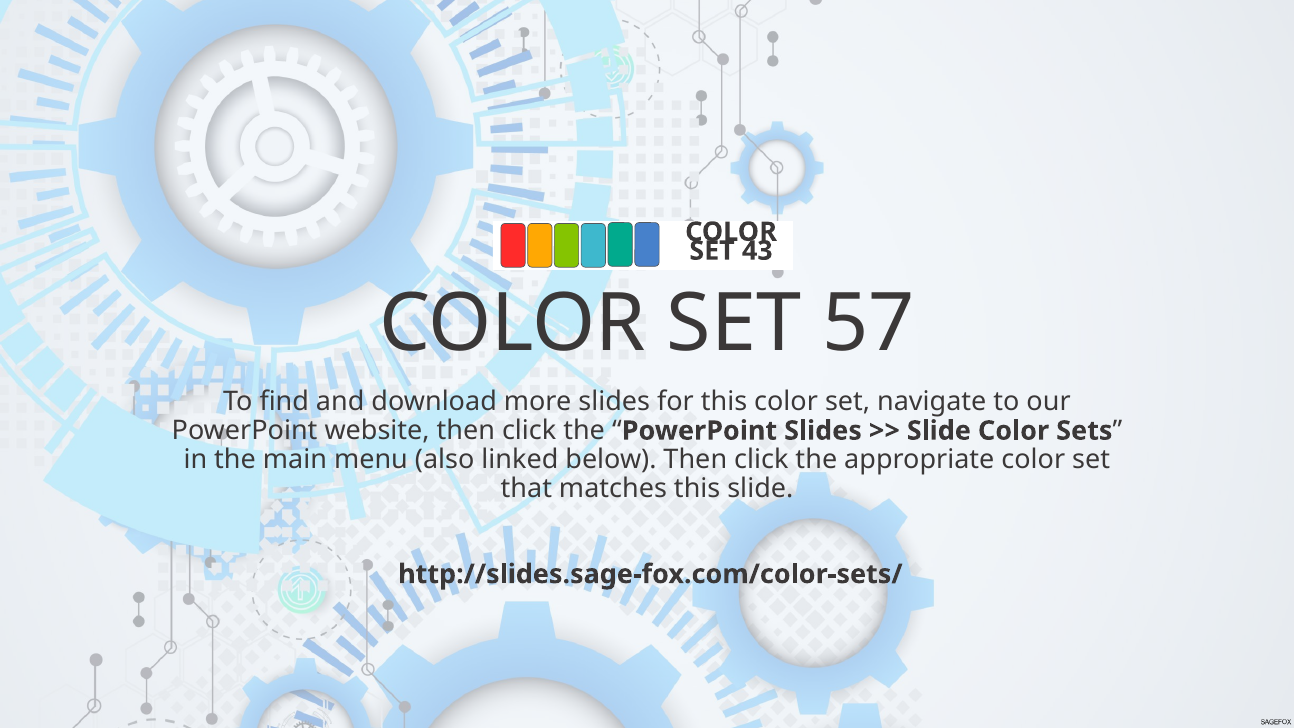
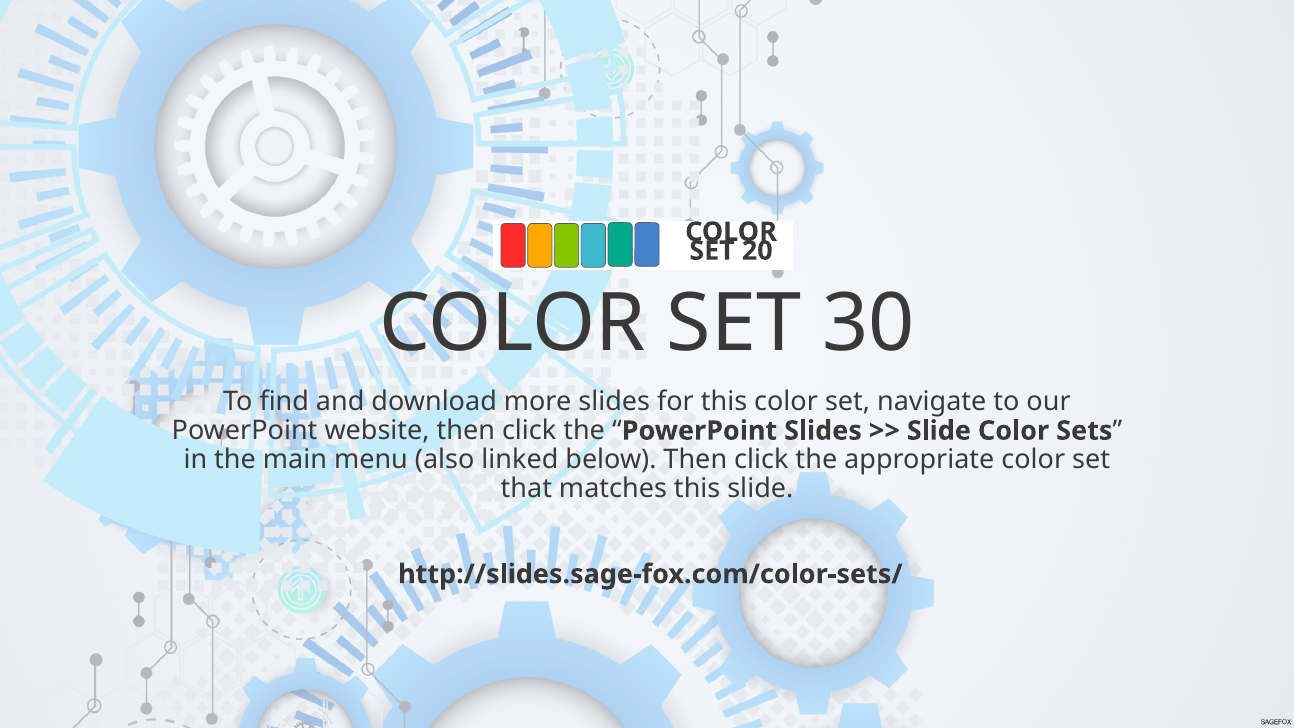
43: 43 -> 20
57: 57 -> 30
